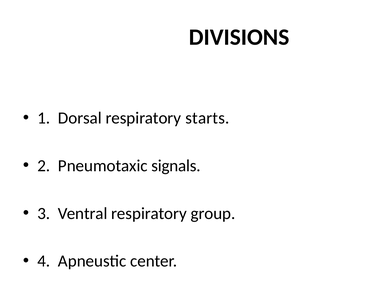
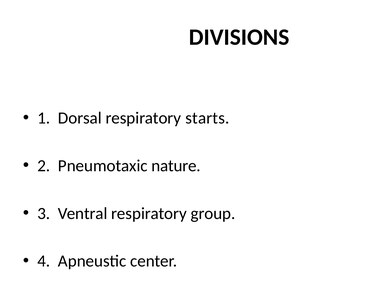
signals: signals -> nature
